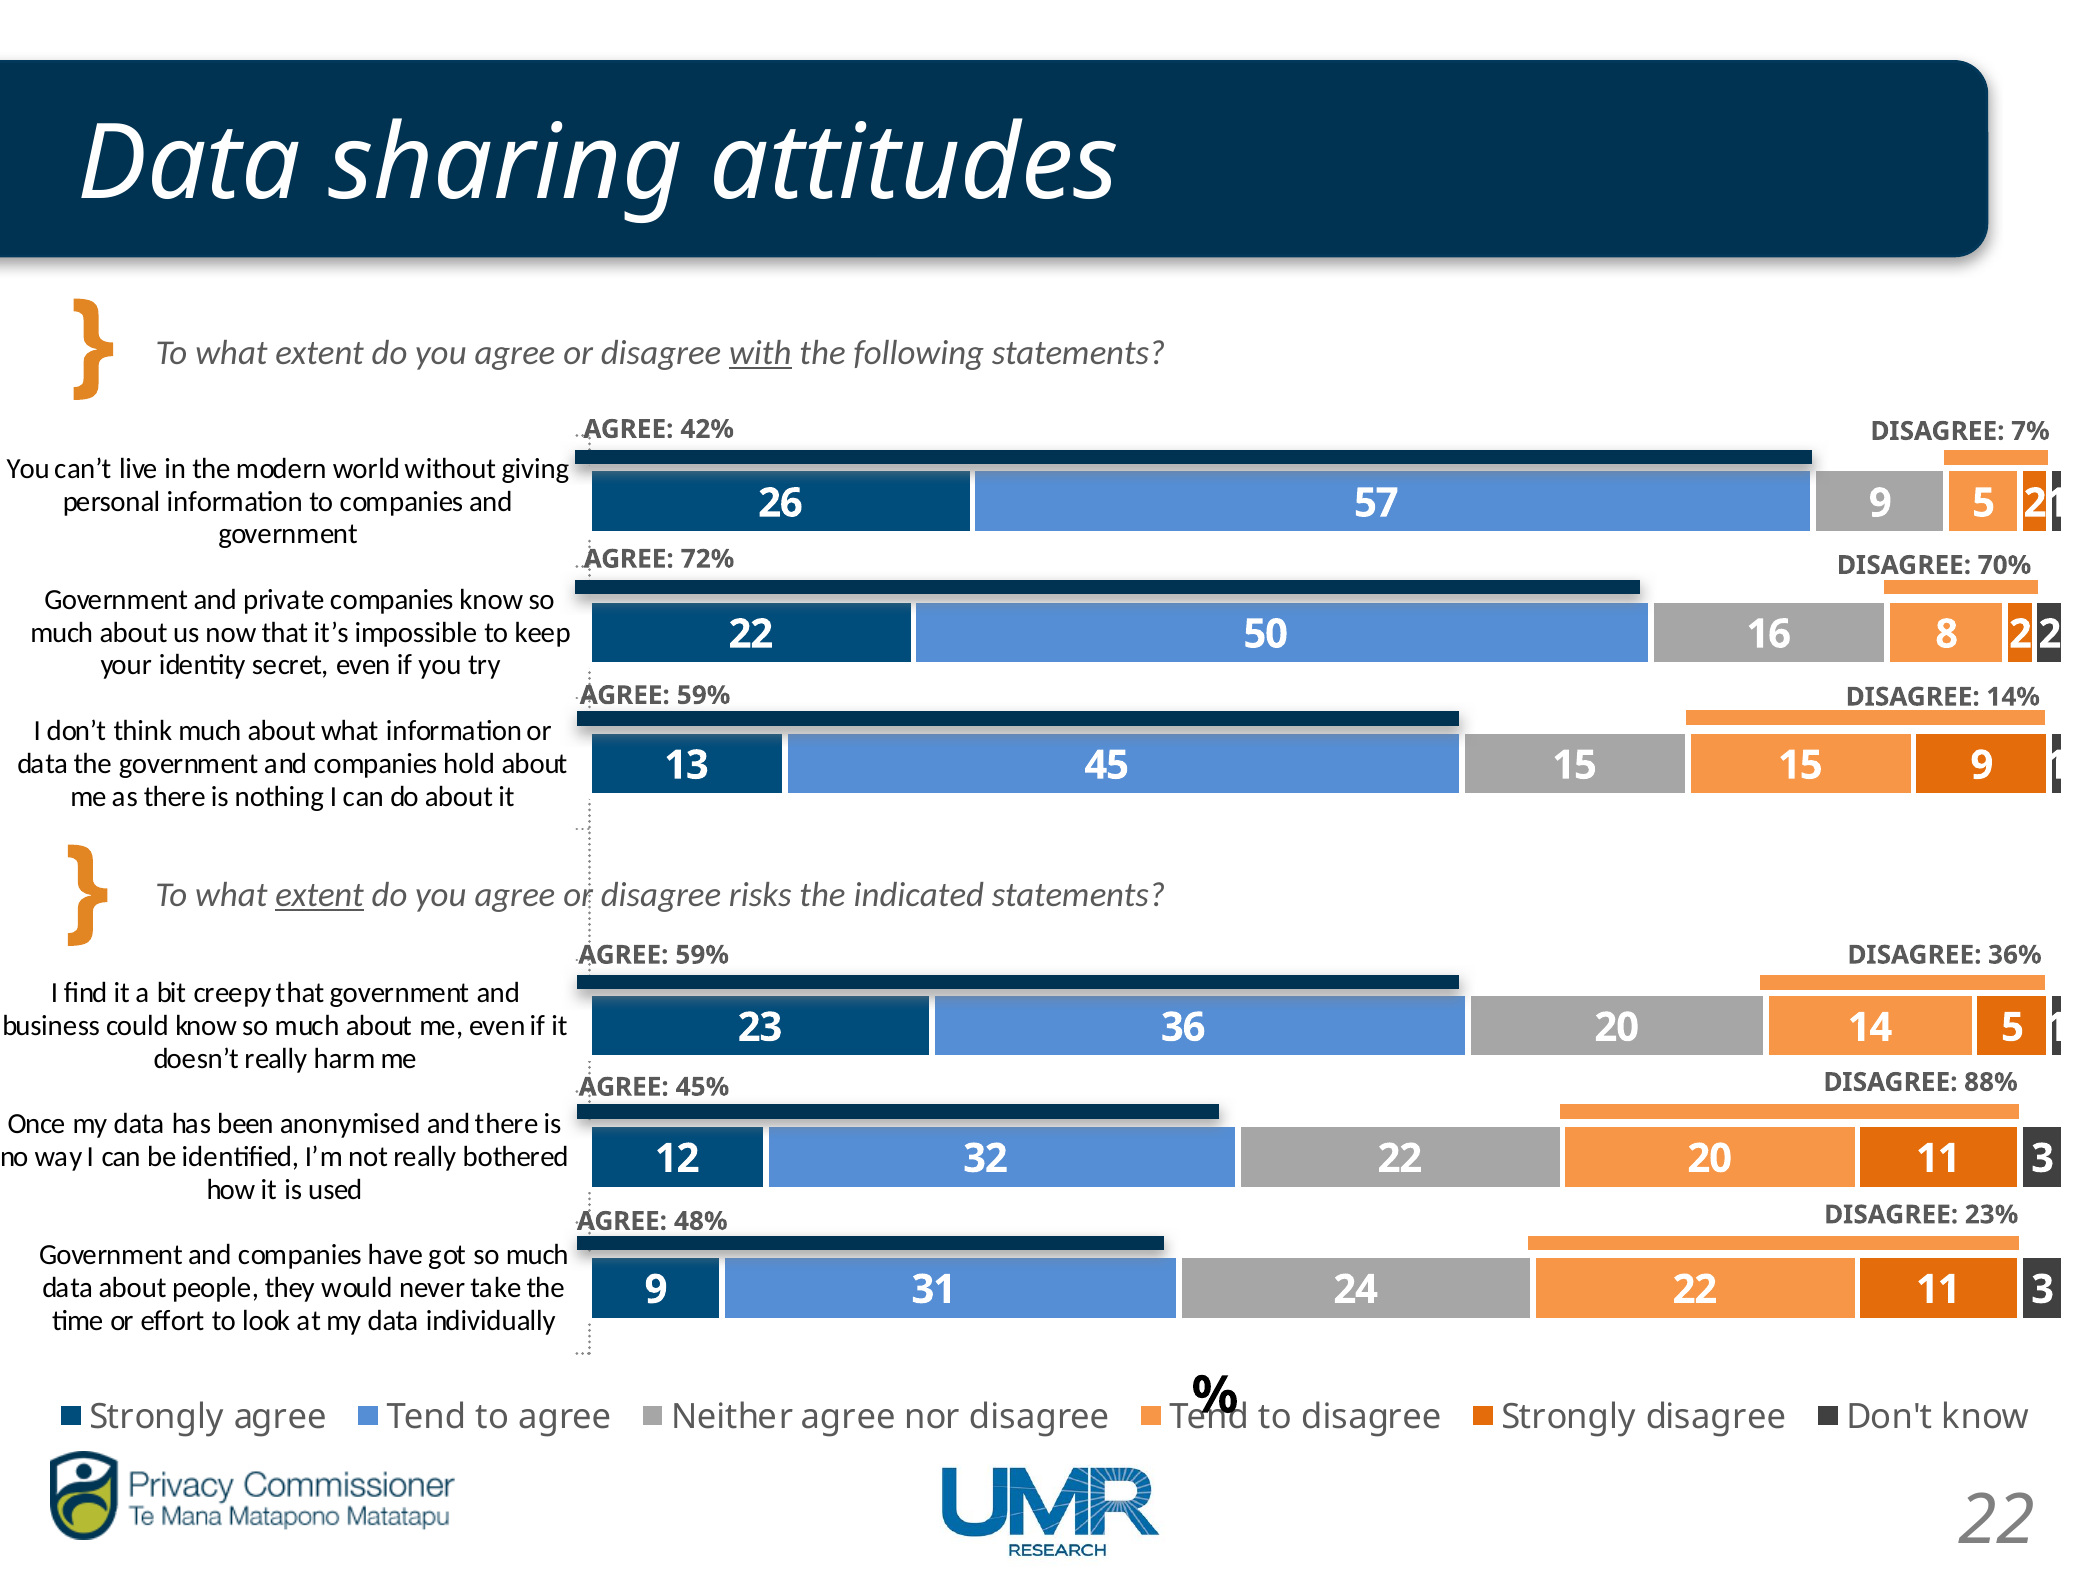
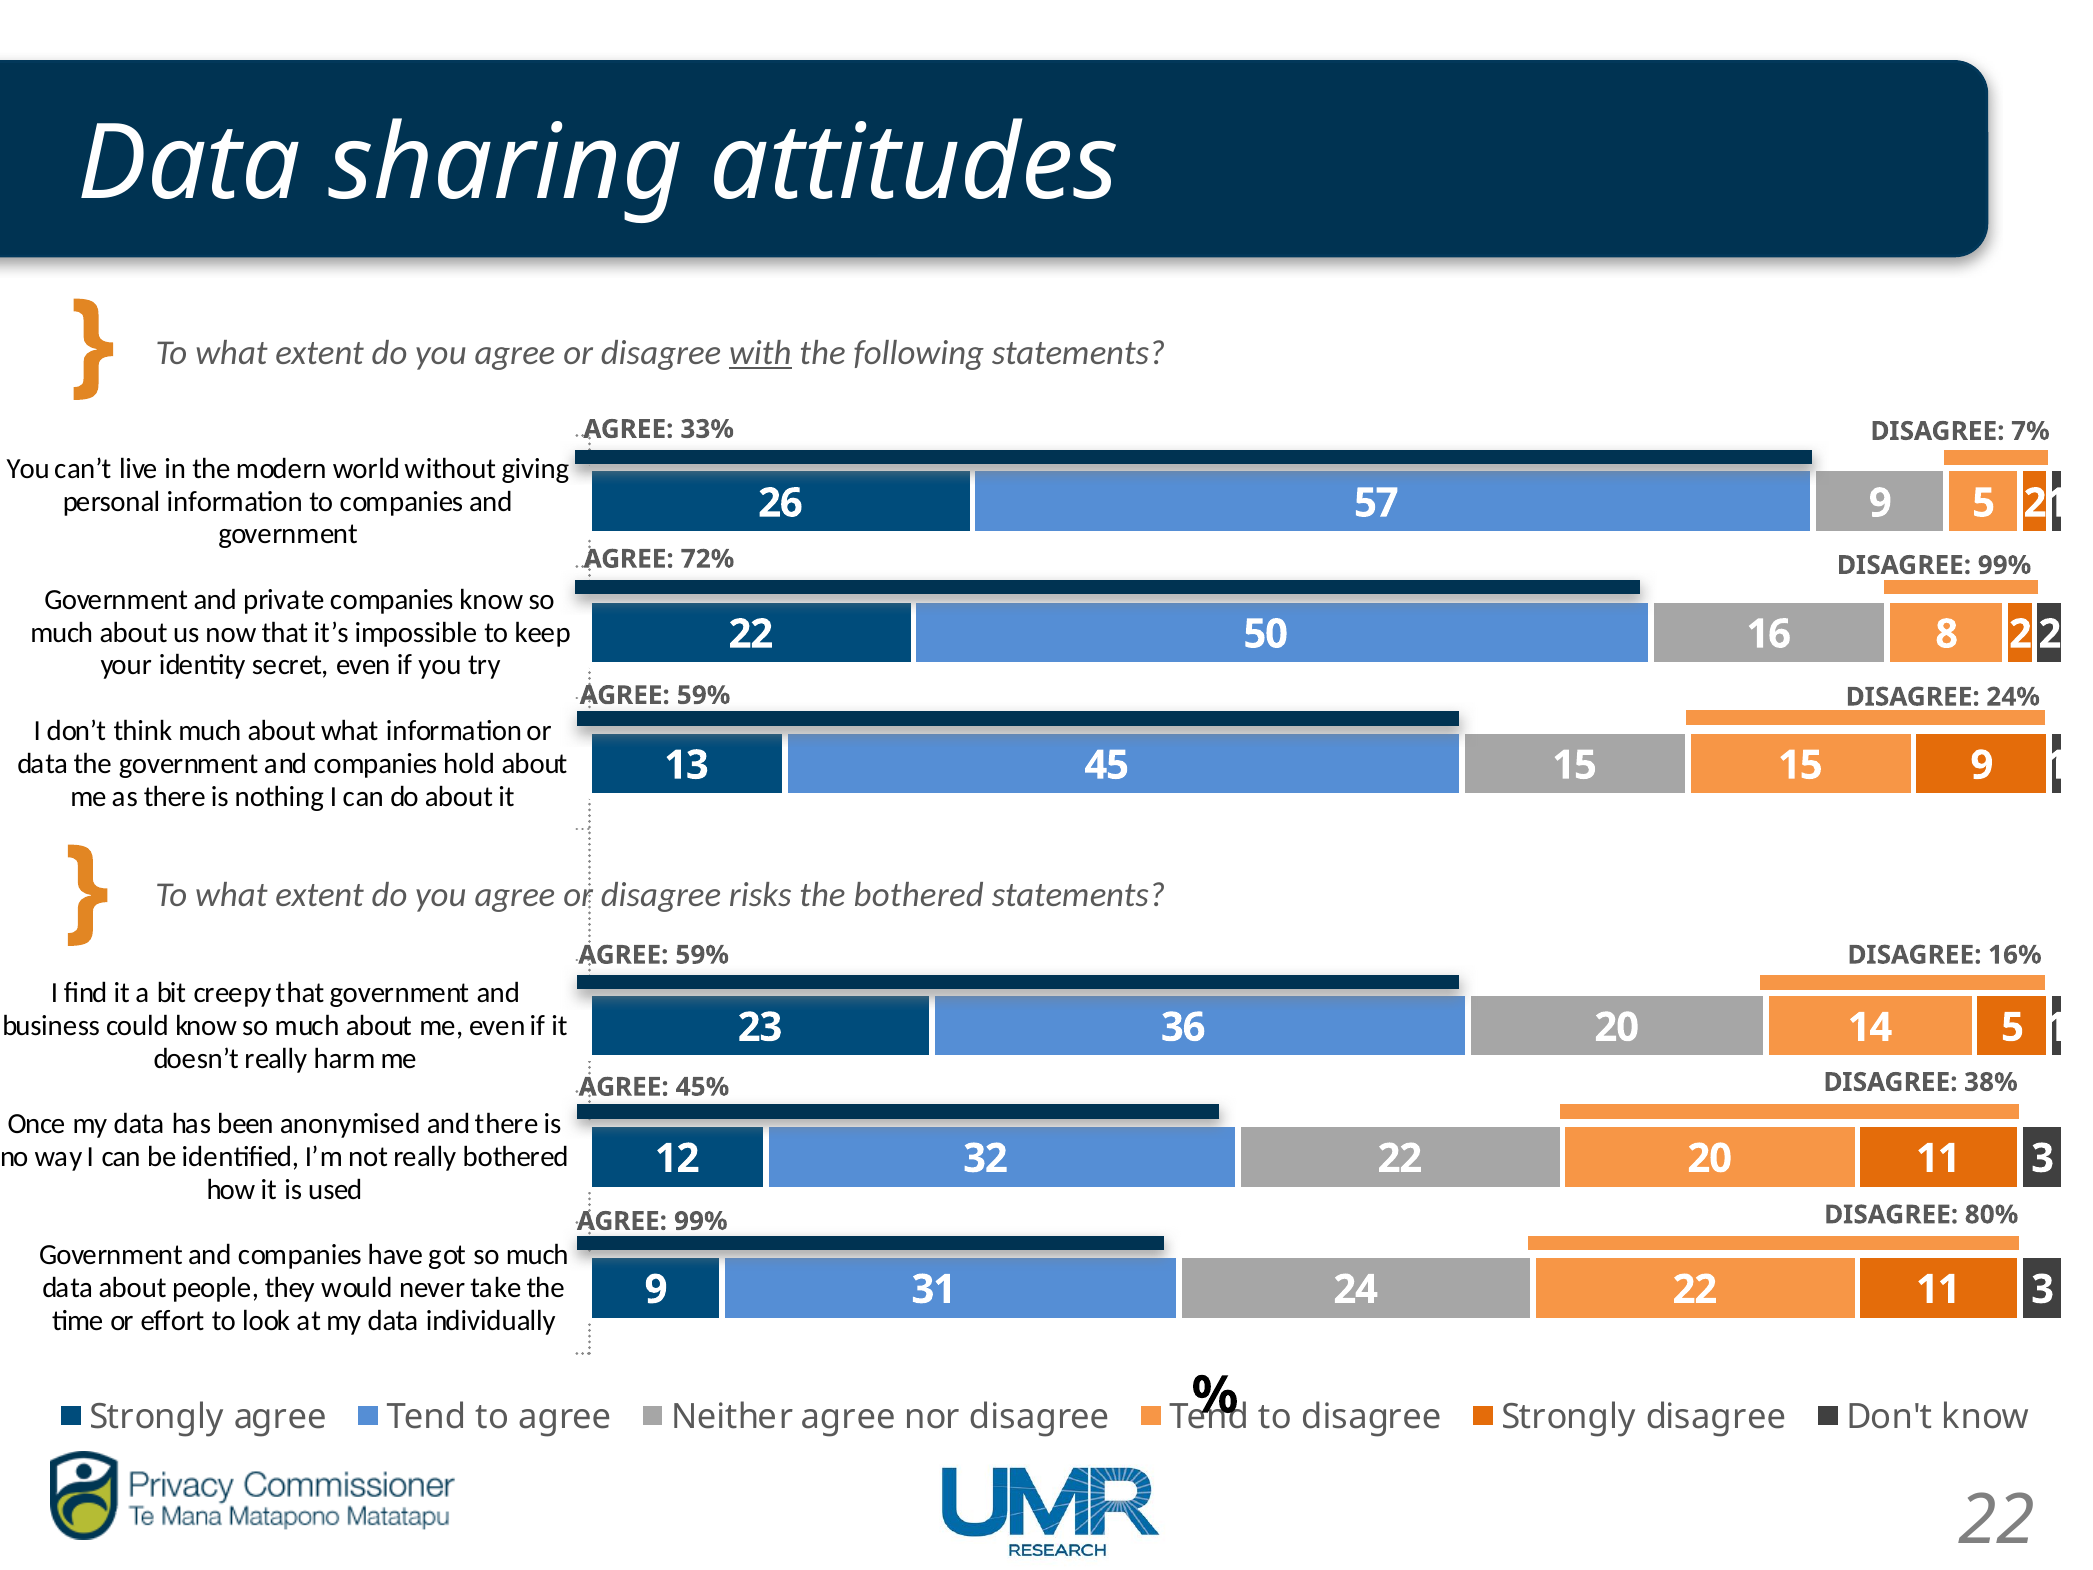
42%: 42% -> 33%
DISAGREE 70%: 70% -> 99%
14%: 14% -> 24%
extent at (320, 895) underline: present -> none
the indicated: indicated -> bothered
36%: 36% -> 16%
88%: 88% -> 38%
23%: 23% -> 80%
AGREE 48%: 48% -> 99%
